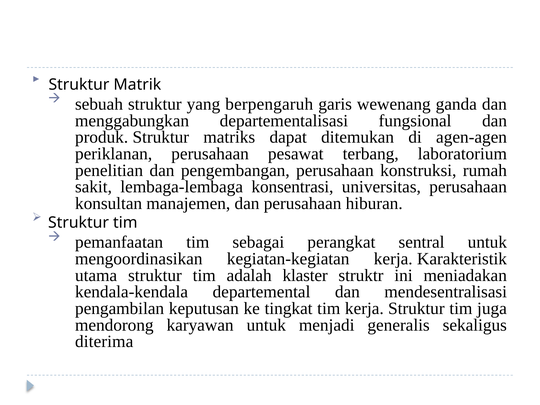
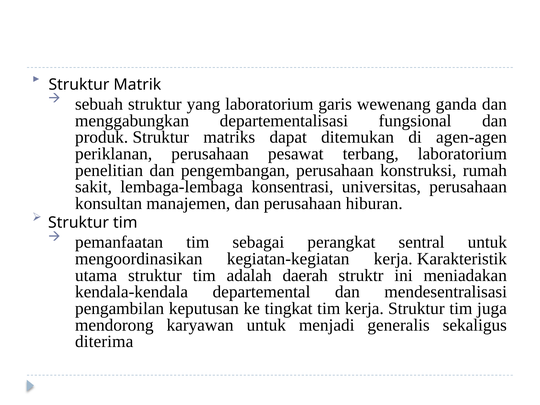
yang berpengaruh: berpengaruh -> laboratorium
klaster: klaster -> daerah
